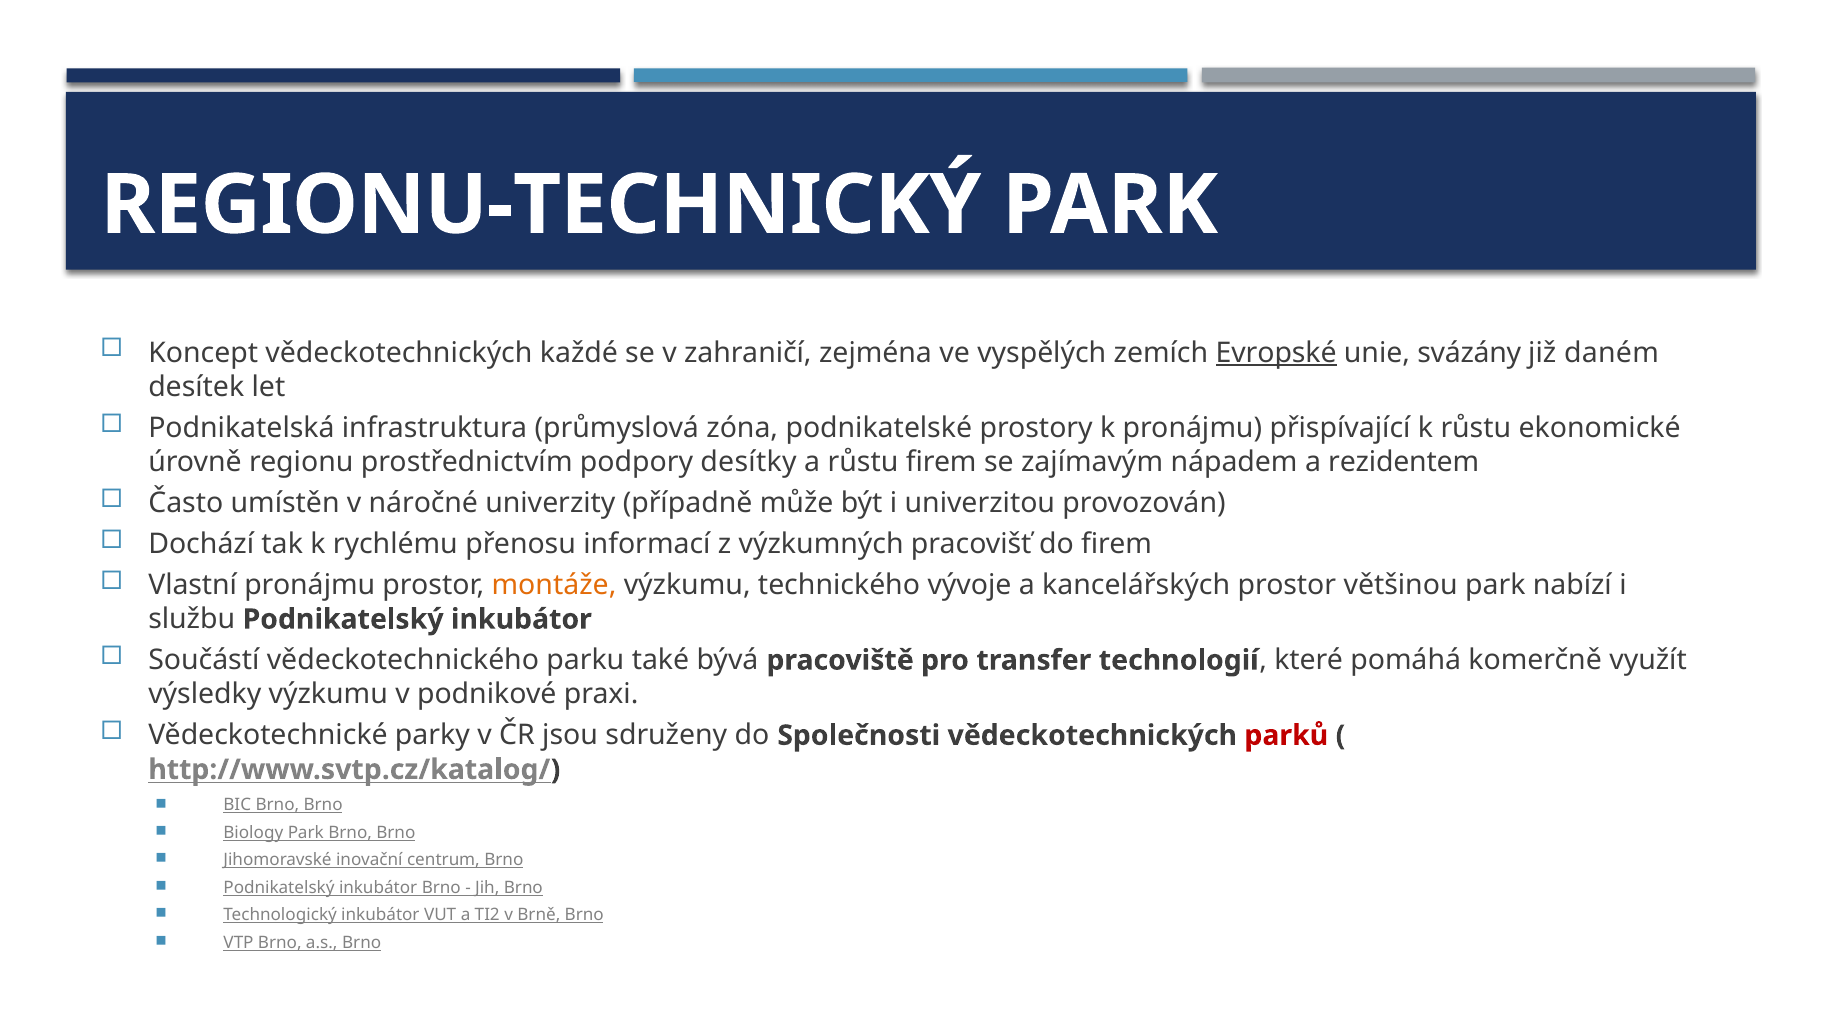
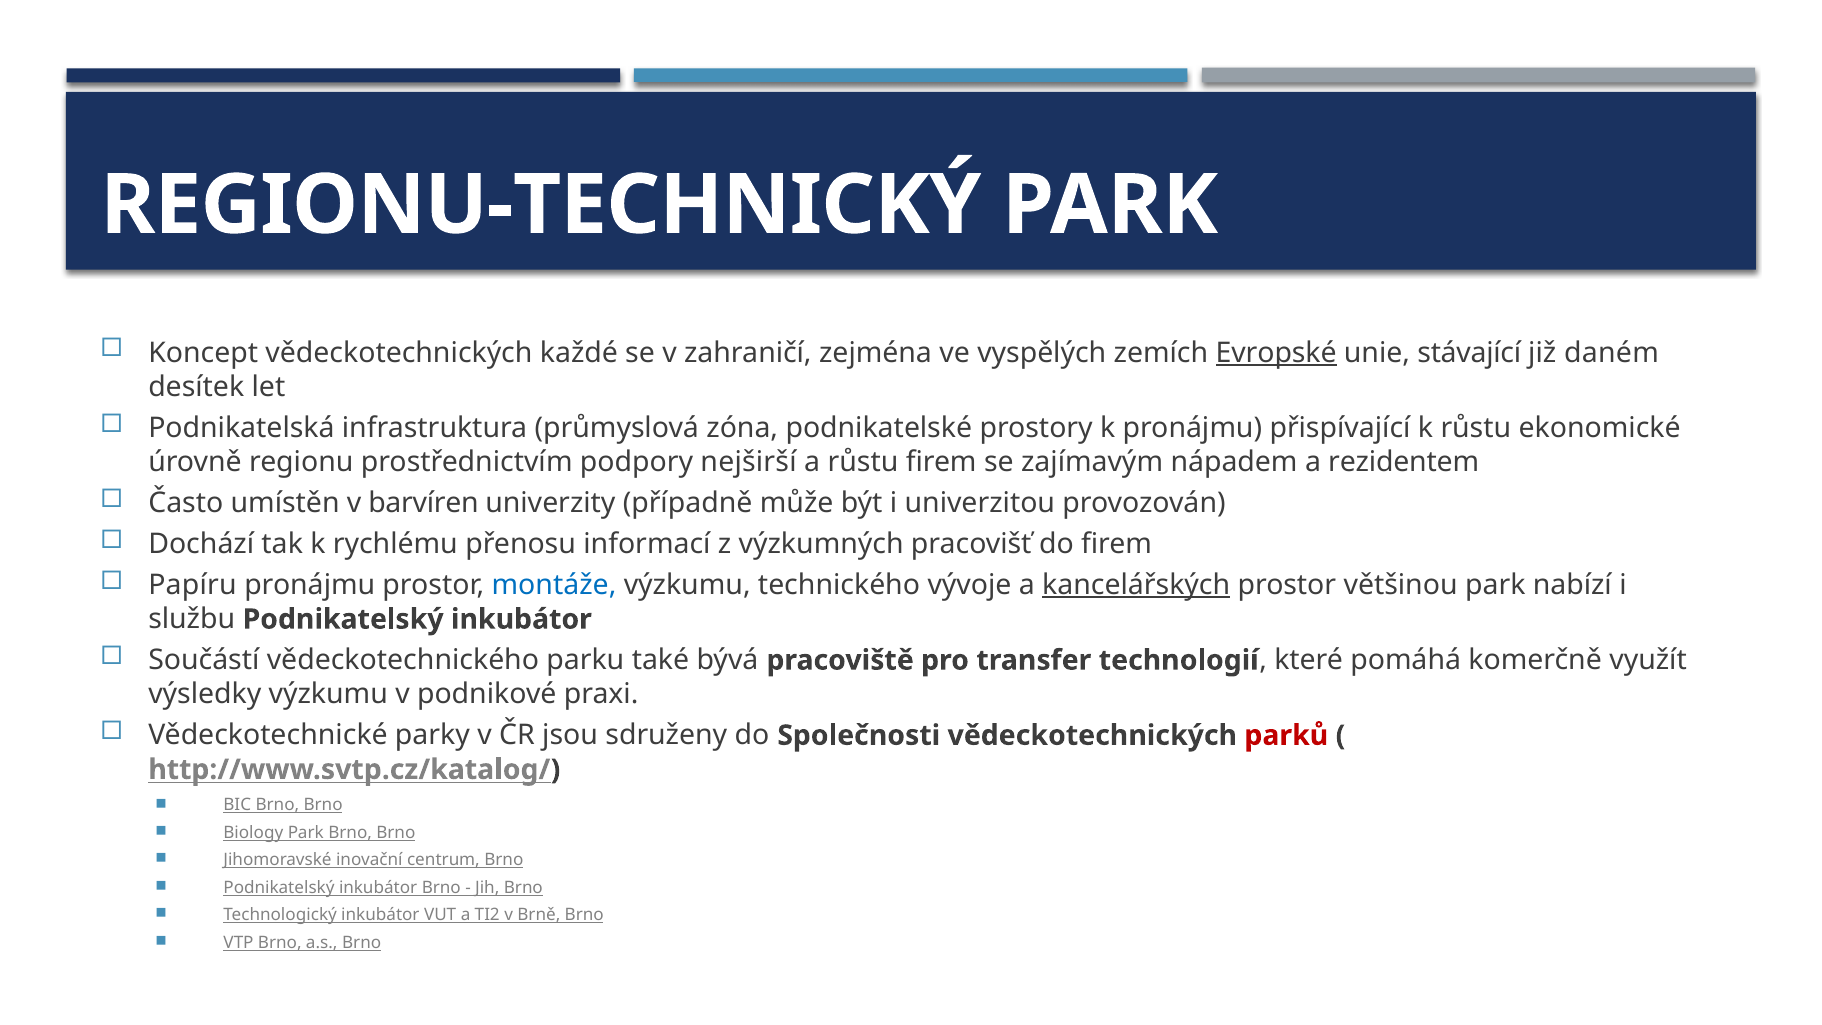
svázány: svázány -> stávající
desítky: desítky -> nejširší
náročné: náročné -> barvíren
Vlastní: Vlastní -> Papíru
montáže colour: orange -> blue
kancelářských underline: none -> present
